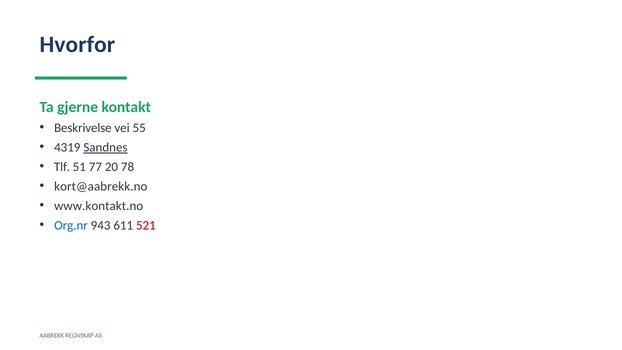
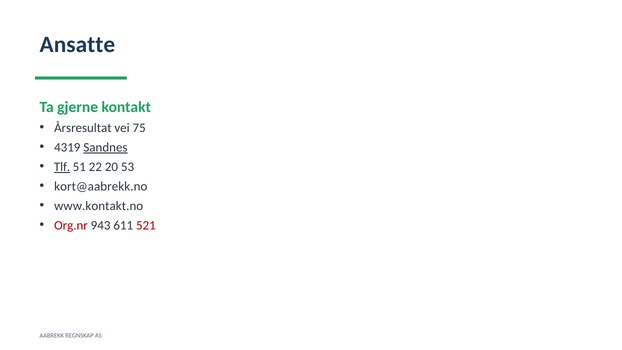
Hvorfor: Hvorfor -> Ansatte
Beskrivelse: Beskrivelse -> Årsresultat
55: 55 -> 75
Tlf underline: none -> present
77: 77 -> 22
78: 78 -> 53
Org.nr colour: blue -> red
